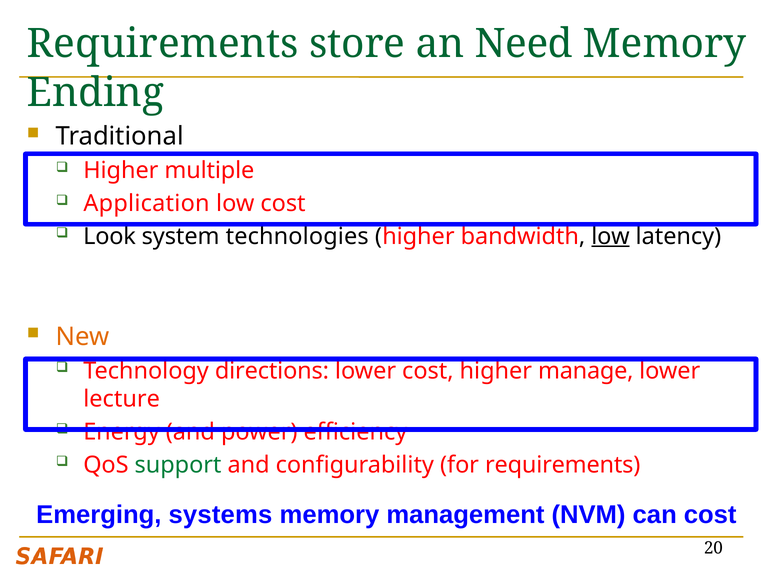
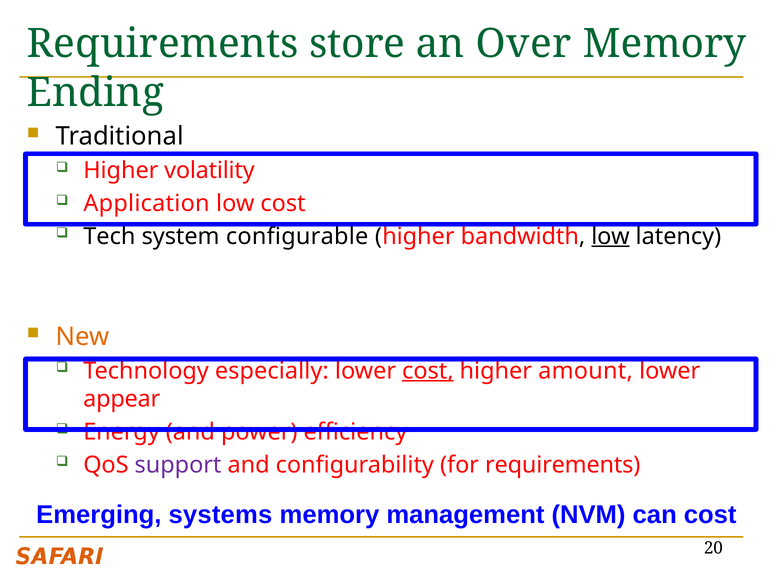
Need: Need -> Over
multiple: multiple -> volatility
Look: Look -> Tech
technologies: technologies -> configurable
directions: directions -> especially
cost at (428, 371) underline: none -> present
manage: manage -> amount
lecture: lecture -> appear
support colour: green -> purple
